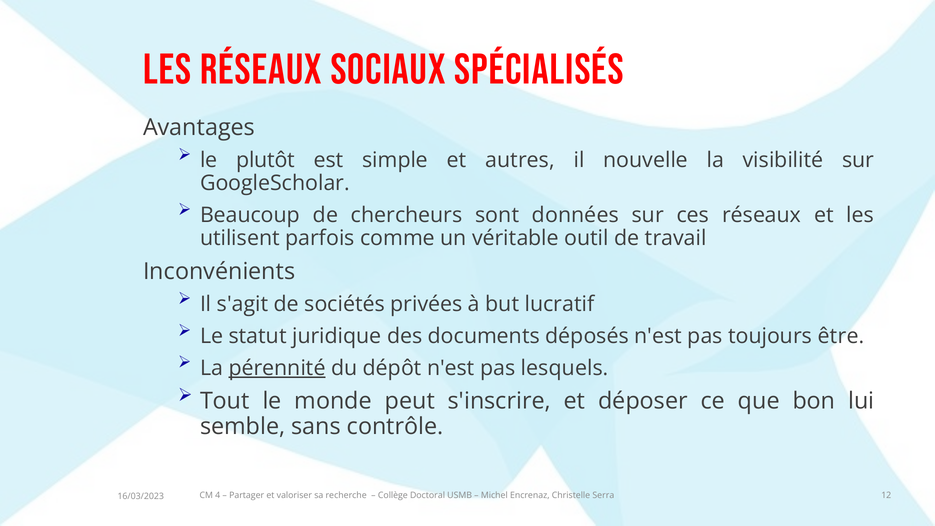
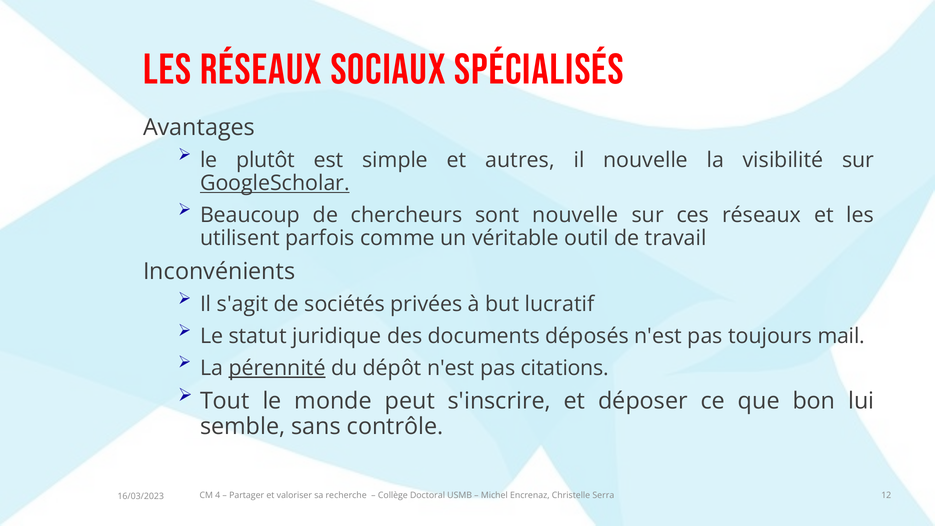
GoogleScholar underline: none -> present
sont données: données -> nouvelle
être: être -> mail
lesquels: lesquels -> citations
